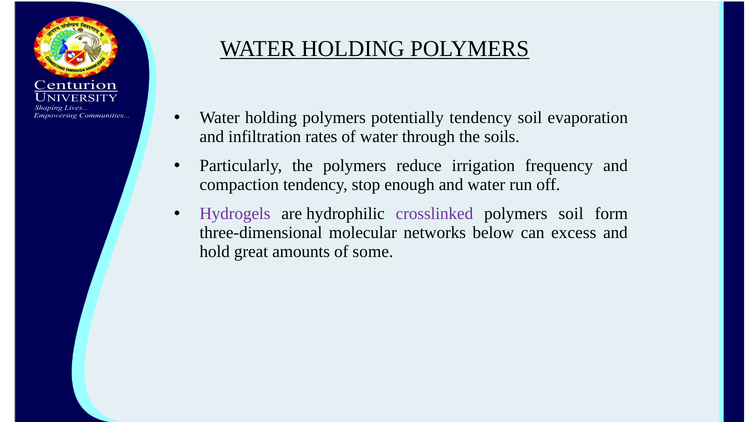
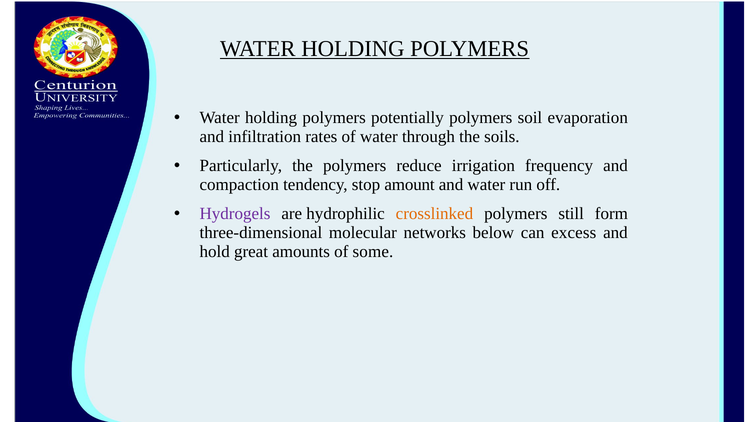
potentially tendency: tendency -> polymers
enough: enough -> amount
crosslinked colour: purple -> orange
polymers soil: soil -> still
